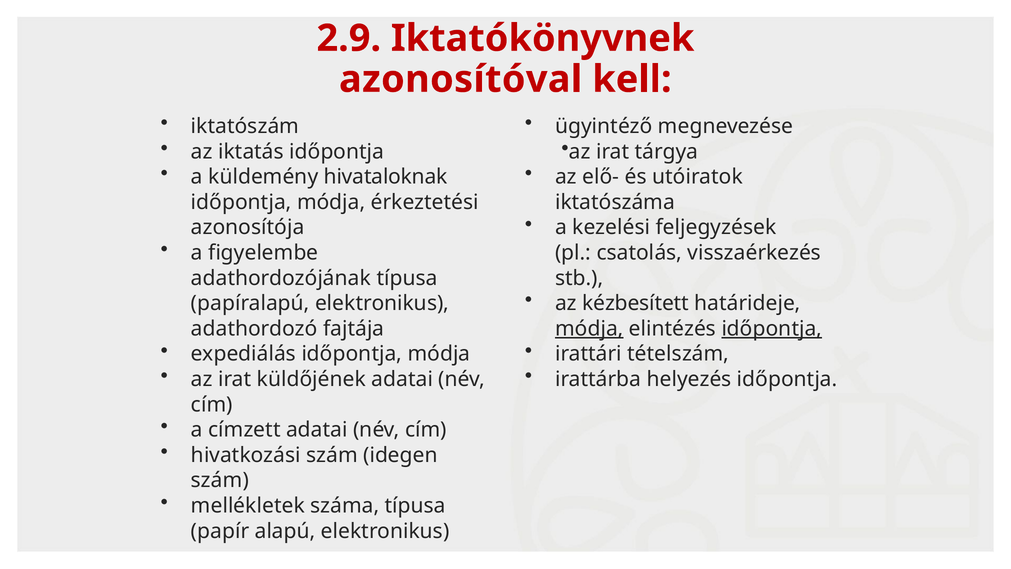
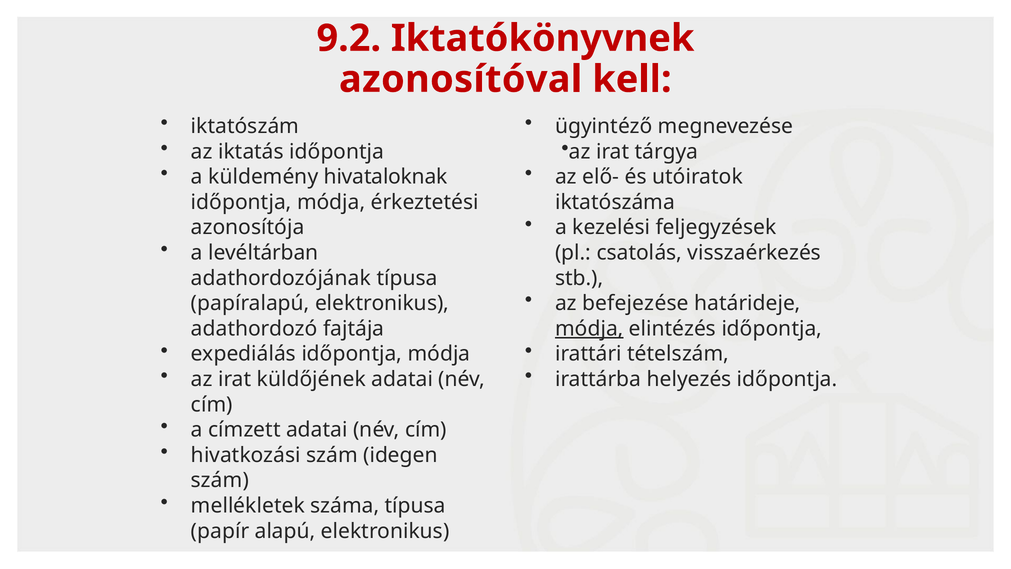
2.9: 2.9 -> 9.2
figyelembe: figyelembe -> levéltárban
kézbesített: kézbesített -> befejezése
időpontja at (772, 329) underline: present -> none
